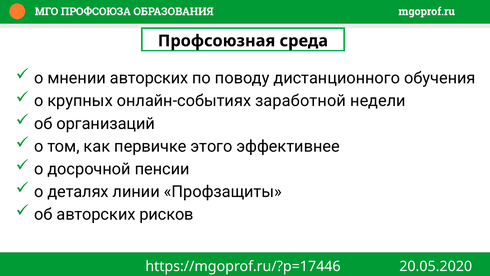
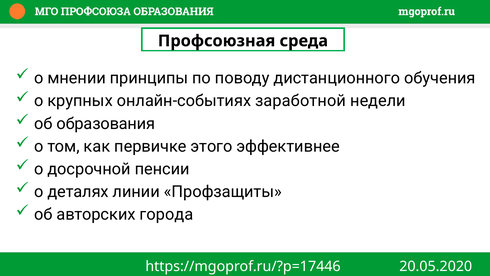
мнении авторских: авторских -> принципы
организаций: организаций -> образования
рисков: рисков -> города
